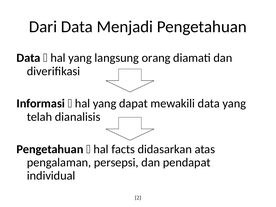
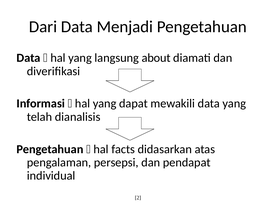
orang: orang -> about
